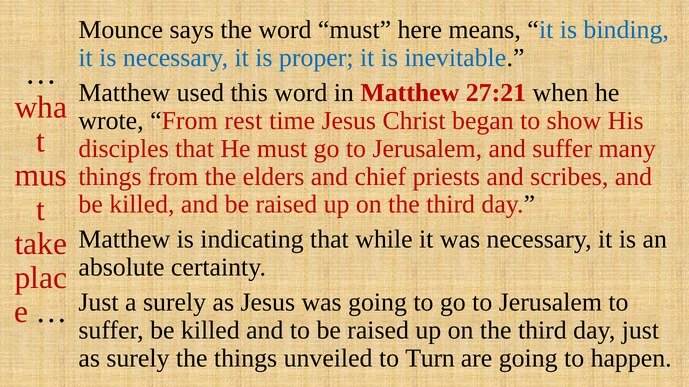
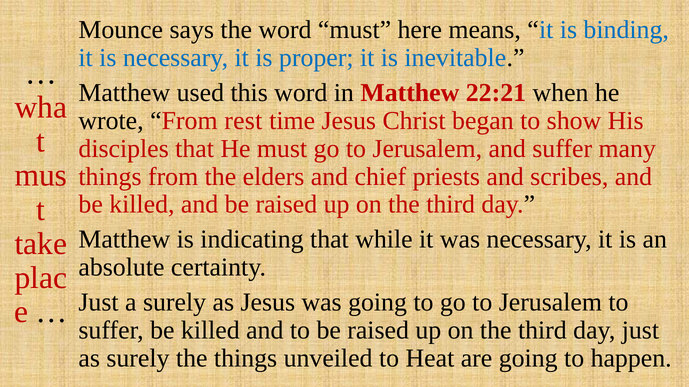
27:21: 27:21 -> 22:21
Turn: Turn -> Heat
